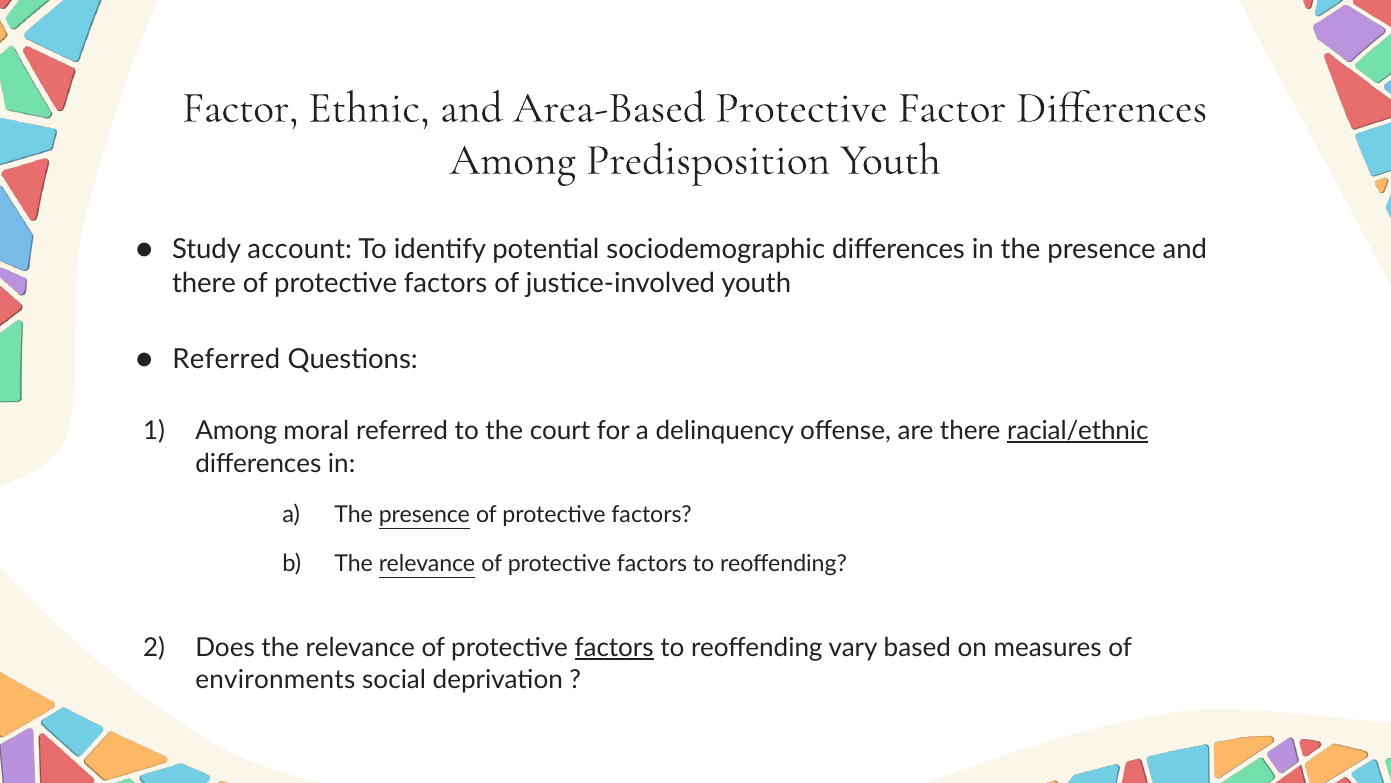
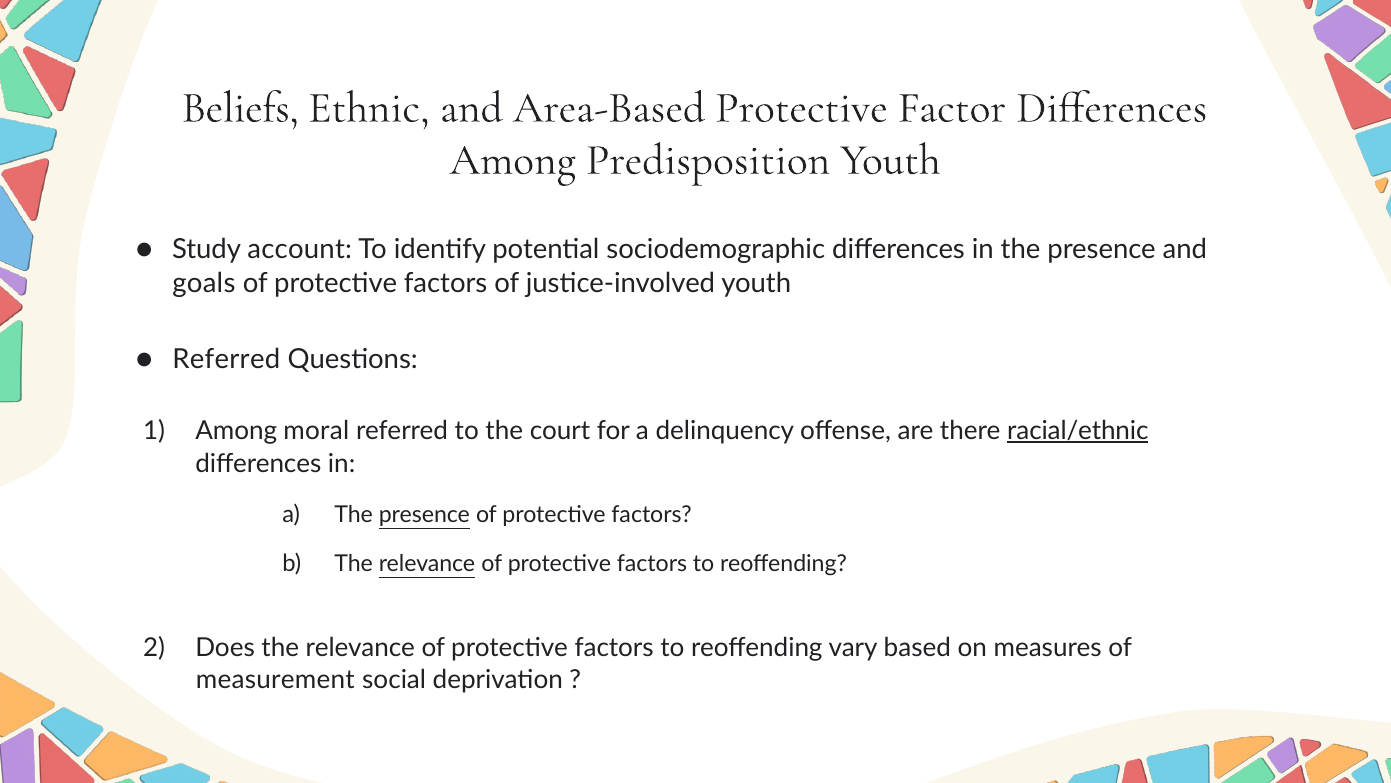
Factor at (240, 107): Factor -> Beliefs
there at (204, 283): there -> goals
factors at (614, 647) underline: present -> none
environments: environments -> measurement
